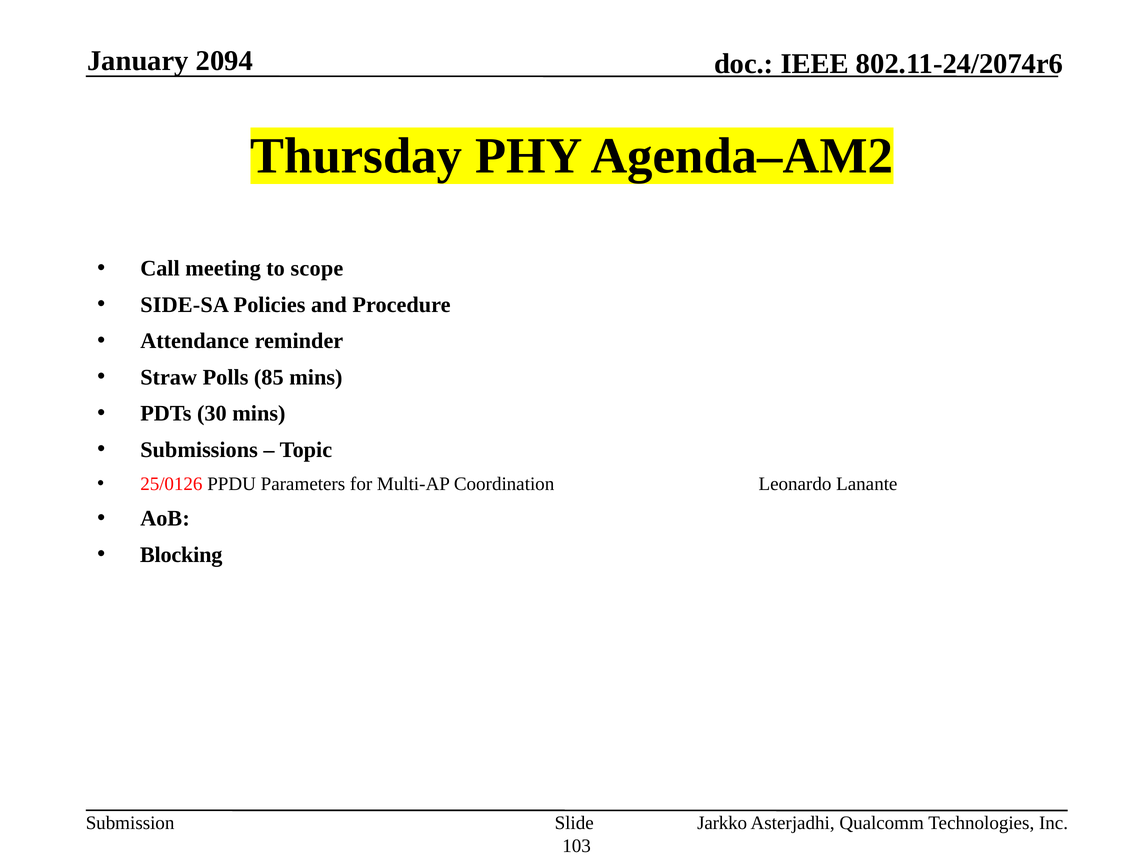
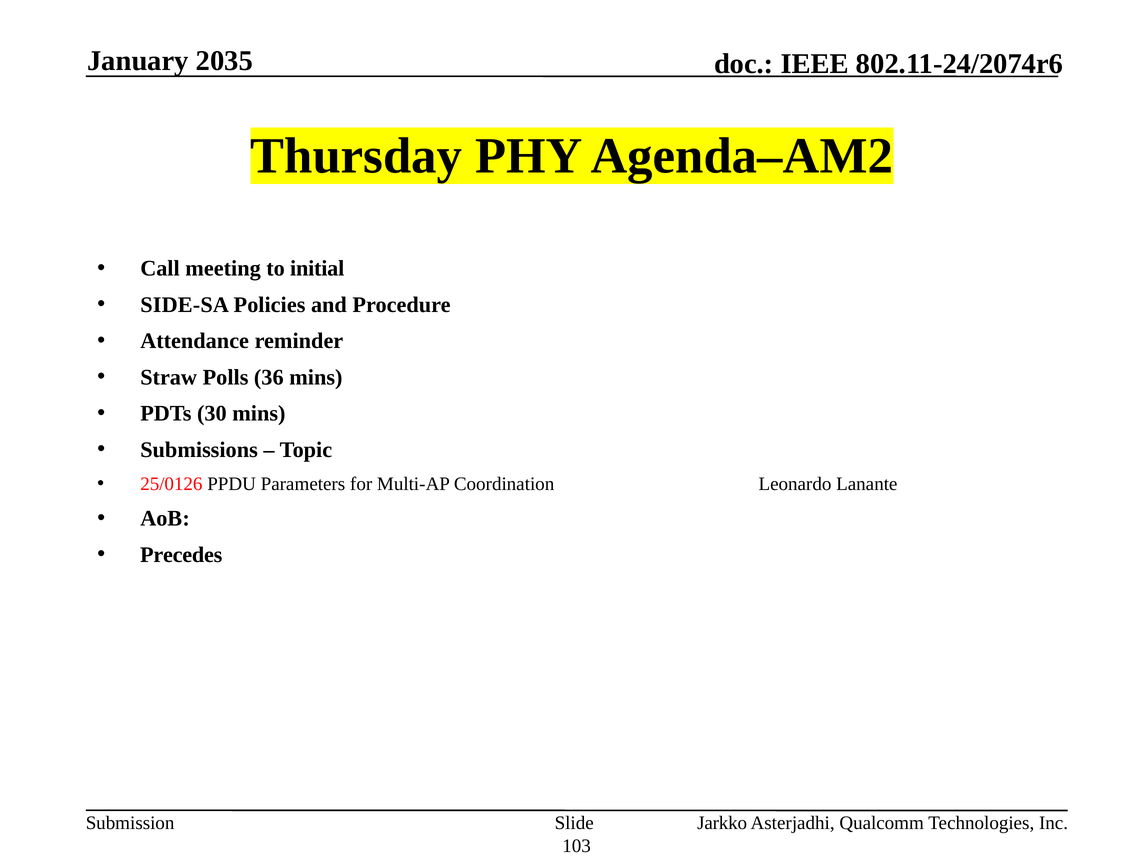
2094: 2094 -> 2035
scope: scope -> initial
85: 85 -> 36
Blocking: Blocking -> Precedes
